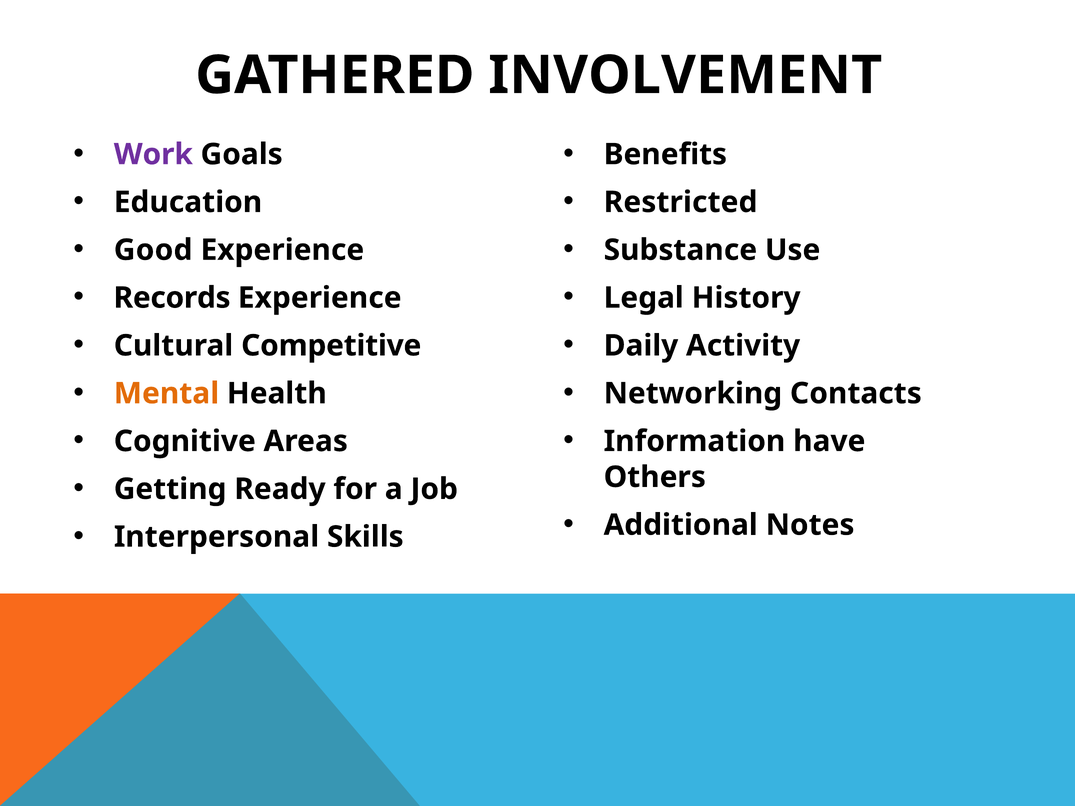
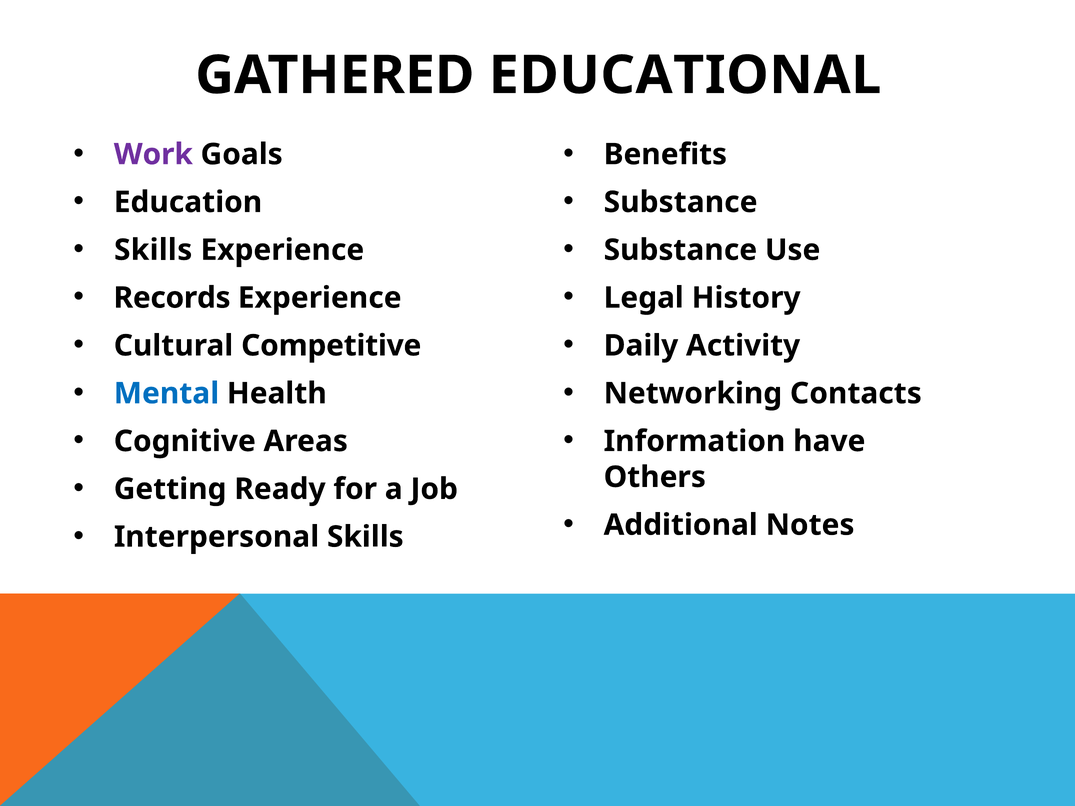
INVOLVEMENT: INVOLVEMENT -> EDUCATIONAL
Restricted at (681, 202): Restricted -> Substance
Good at (153, 250): Good -> Skills
Mental colour: orange -> blue
